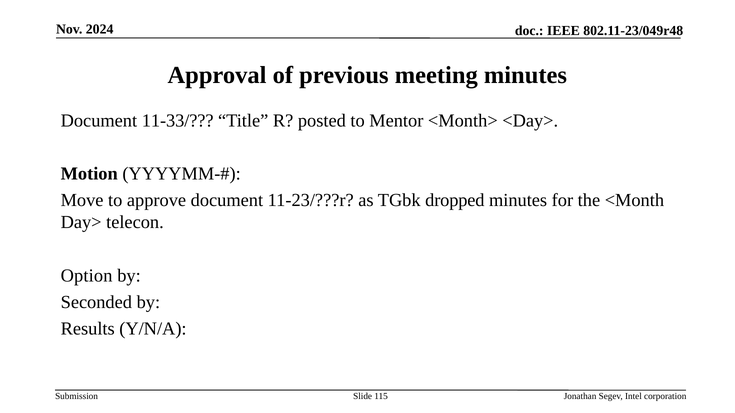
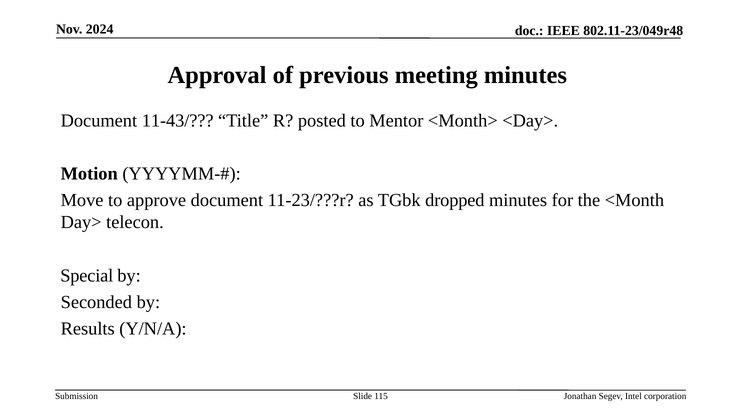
11-33/: 11-33/ -> 11-43/
Option: Option -> Special
